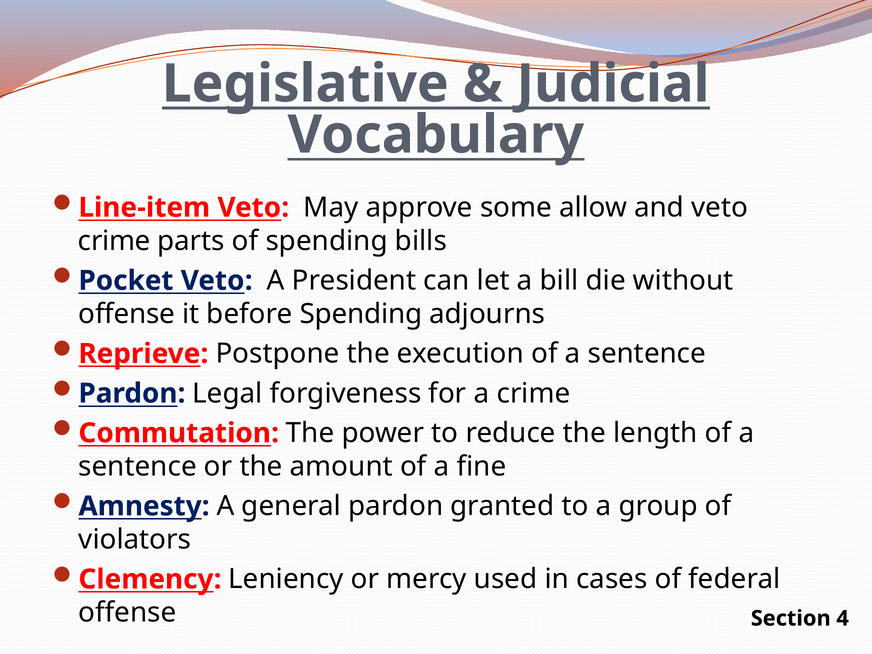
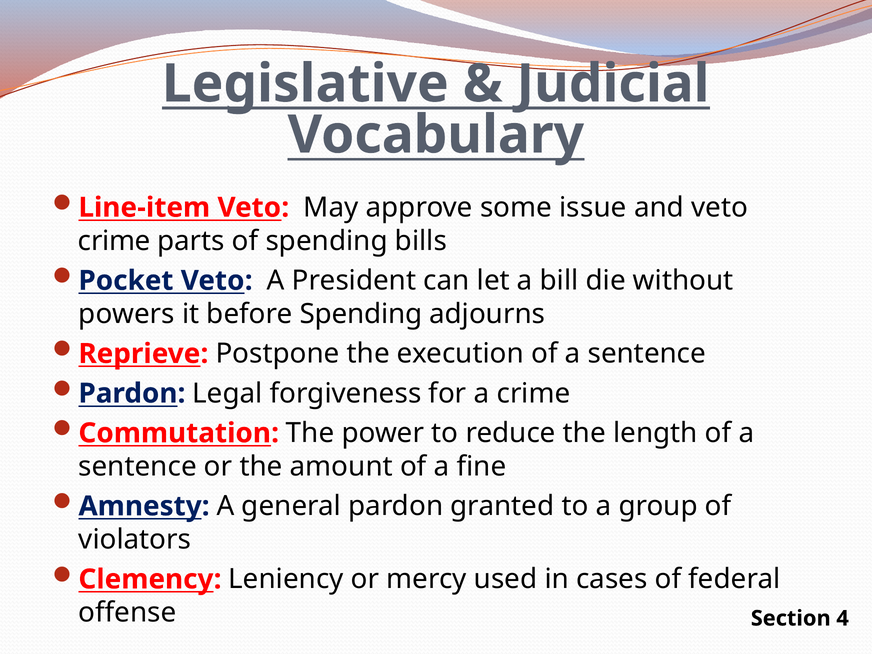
allow: allow -> issue
offense at (127, 314): offense -> powers
